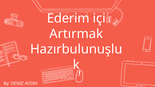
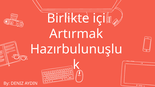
Ederim: Ederim -> Birlikte
